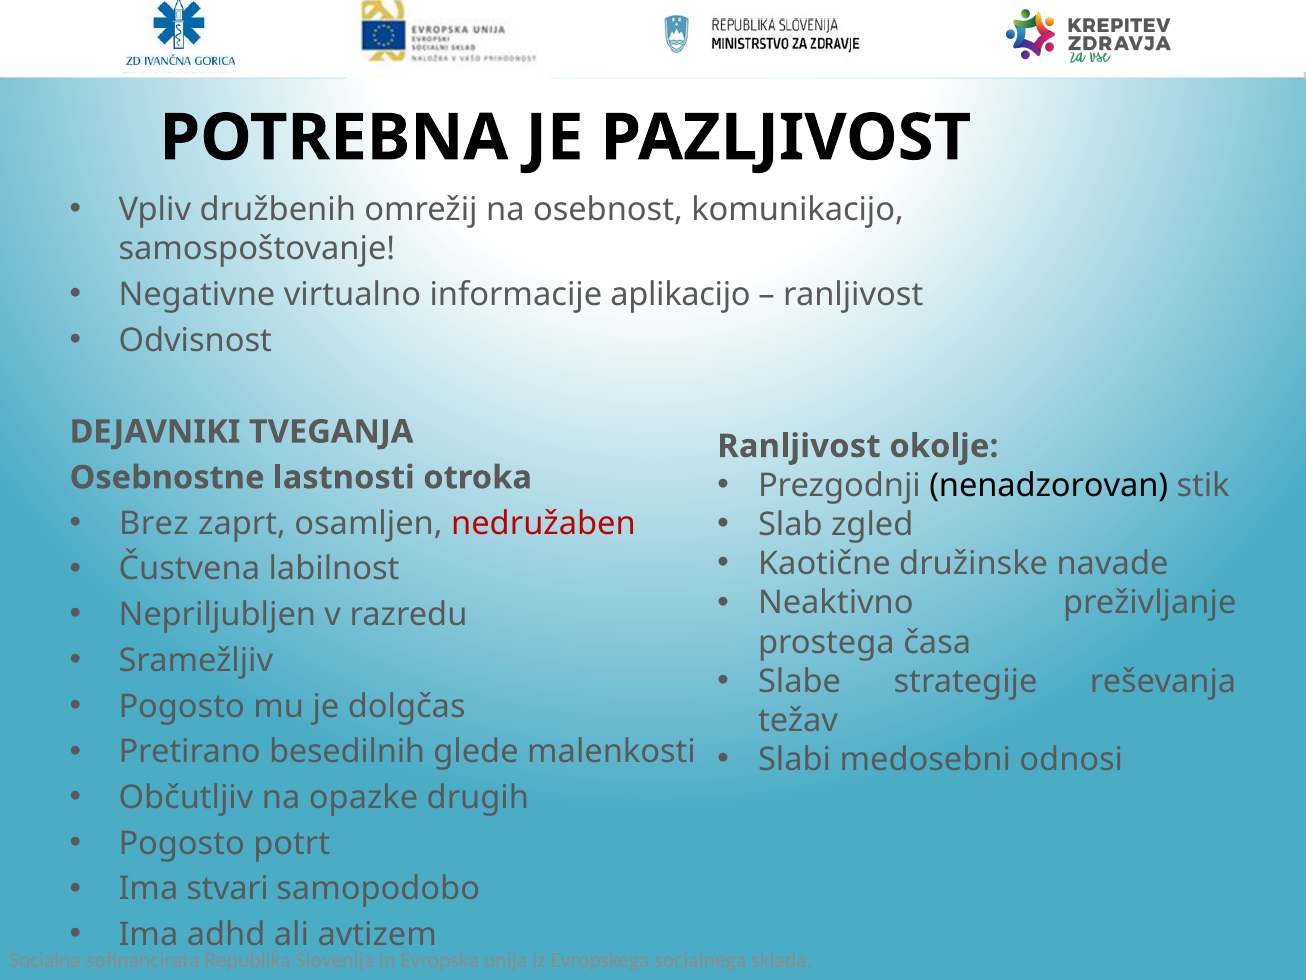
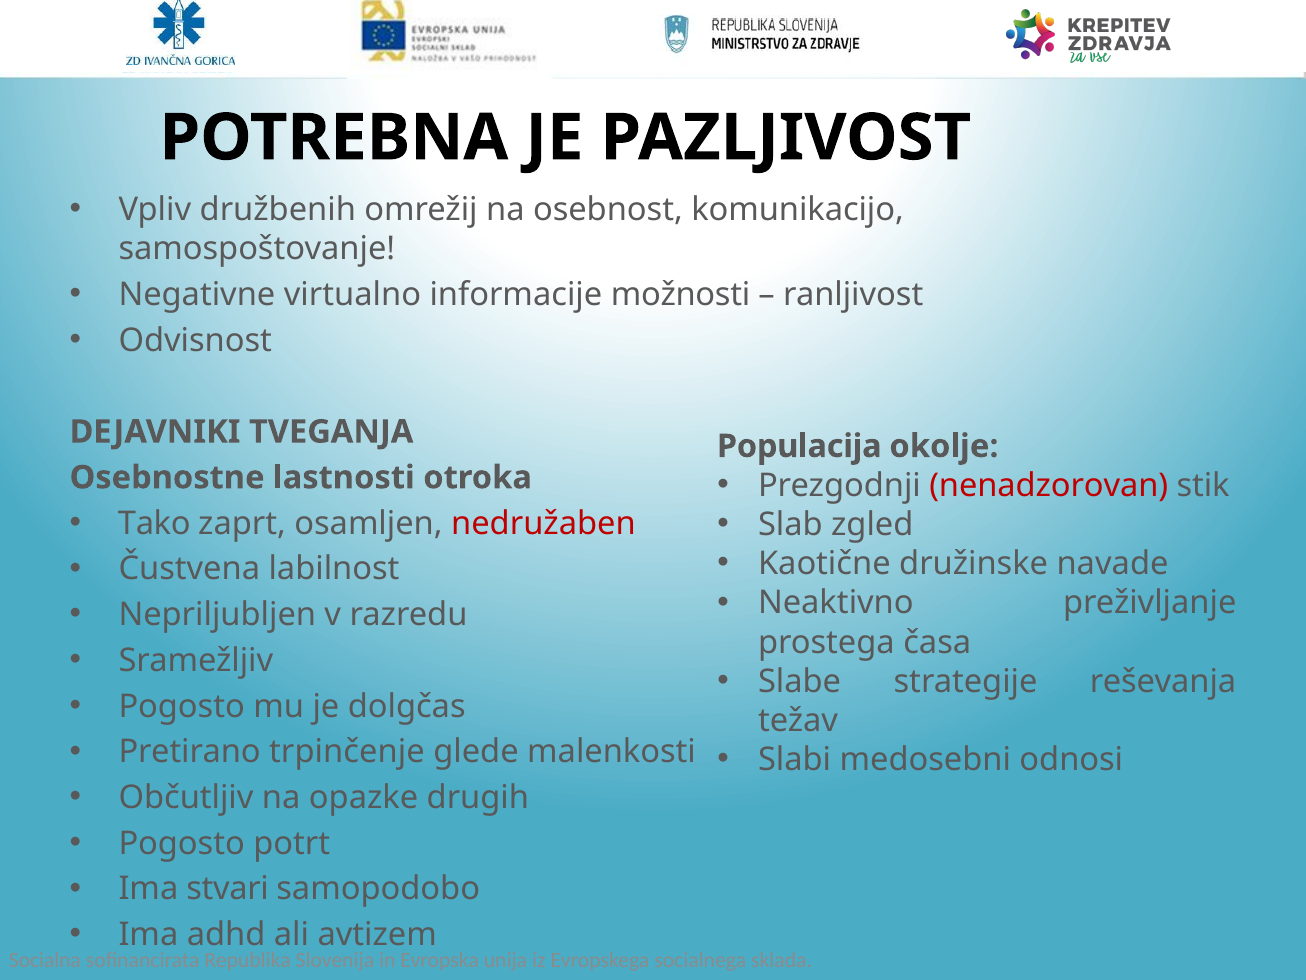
aplikacijo: aplikacijo -> možnosti
Ranljivost at (799, 446): Ranljivost -> Populacija
nenadzorovan colour: black -> red
Brez: Brez -> Tako
besedilnih: besedilnih -> trpinčenje
